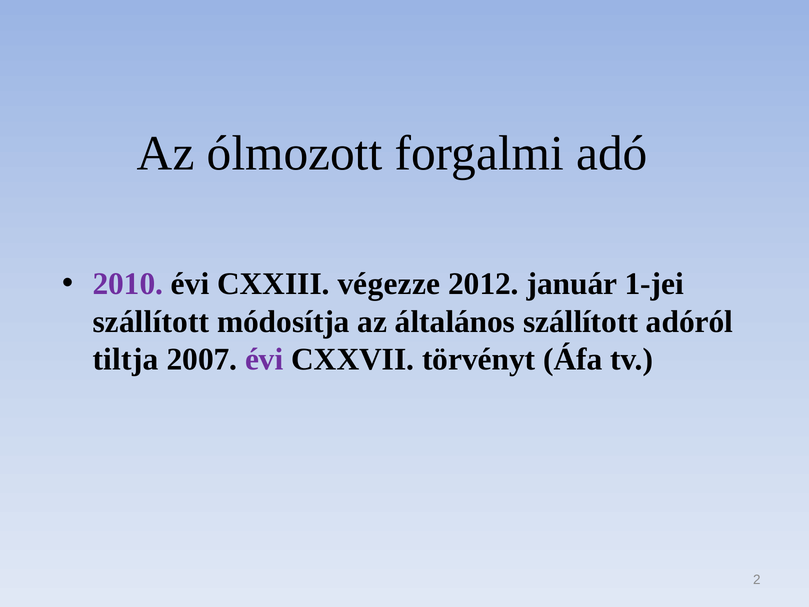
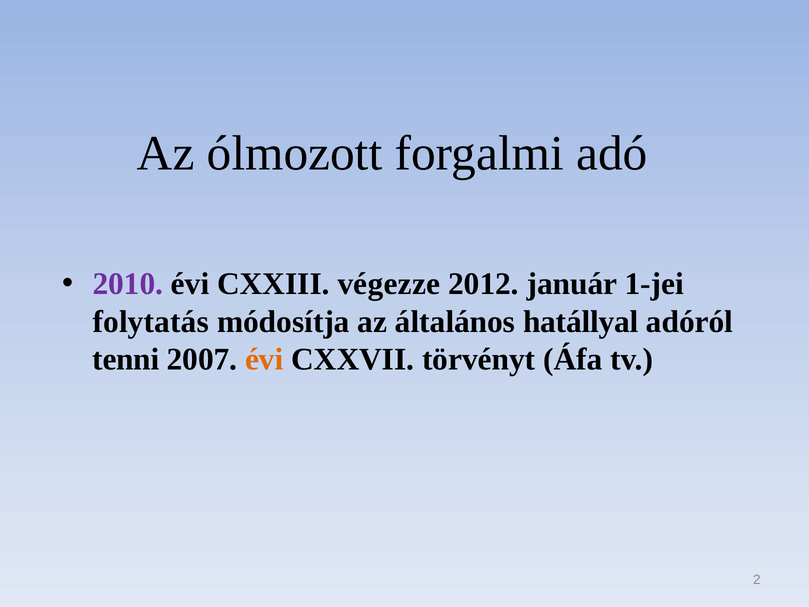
szállított at (151, 322): szállított -> folytatás
általános szállított: szállított -> hatállyal
tiltja: tiltja -> tenni
évi at (264, 359) colour: purple -> orange
